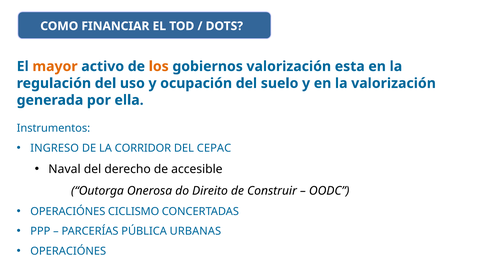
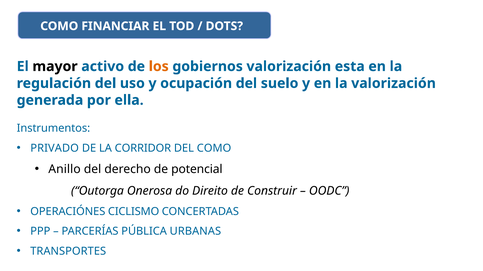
mayor colour: orange -> black
INGRESO: INGRESO -> PRIVADO
DEL CEPAC: CEPAC -> COMO
Naval: Naval -> Anillo
accesible: accesible -> potencial
OPERACIÓNES at (68, 252): OPERACIÓNES -> TRANSPORTES
